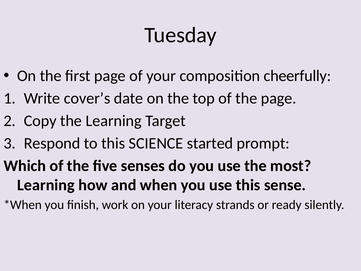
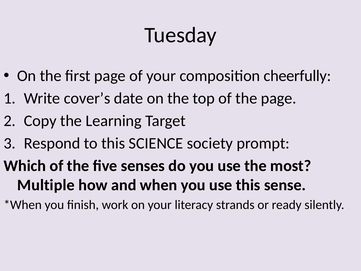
started: started -> society
Learning at (46, 185): Learning -> Multiple
